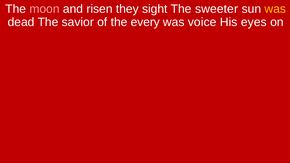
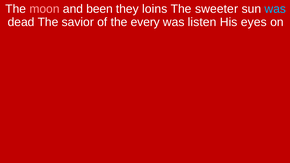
risen: risen -> been
sight: sight -> loins
was at (275, 9) colour: yellow -> light blue
voice: voice -> listen
